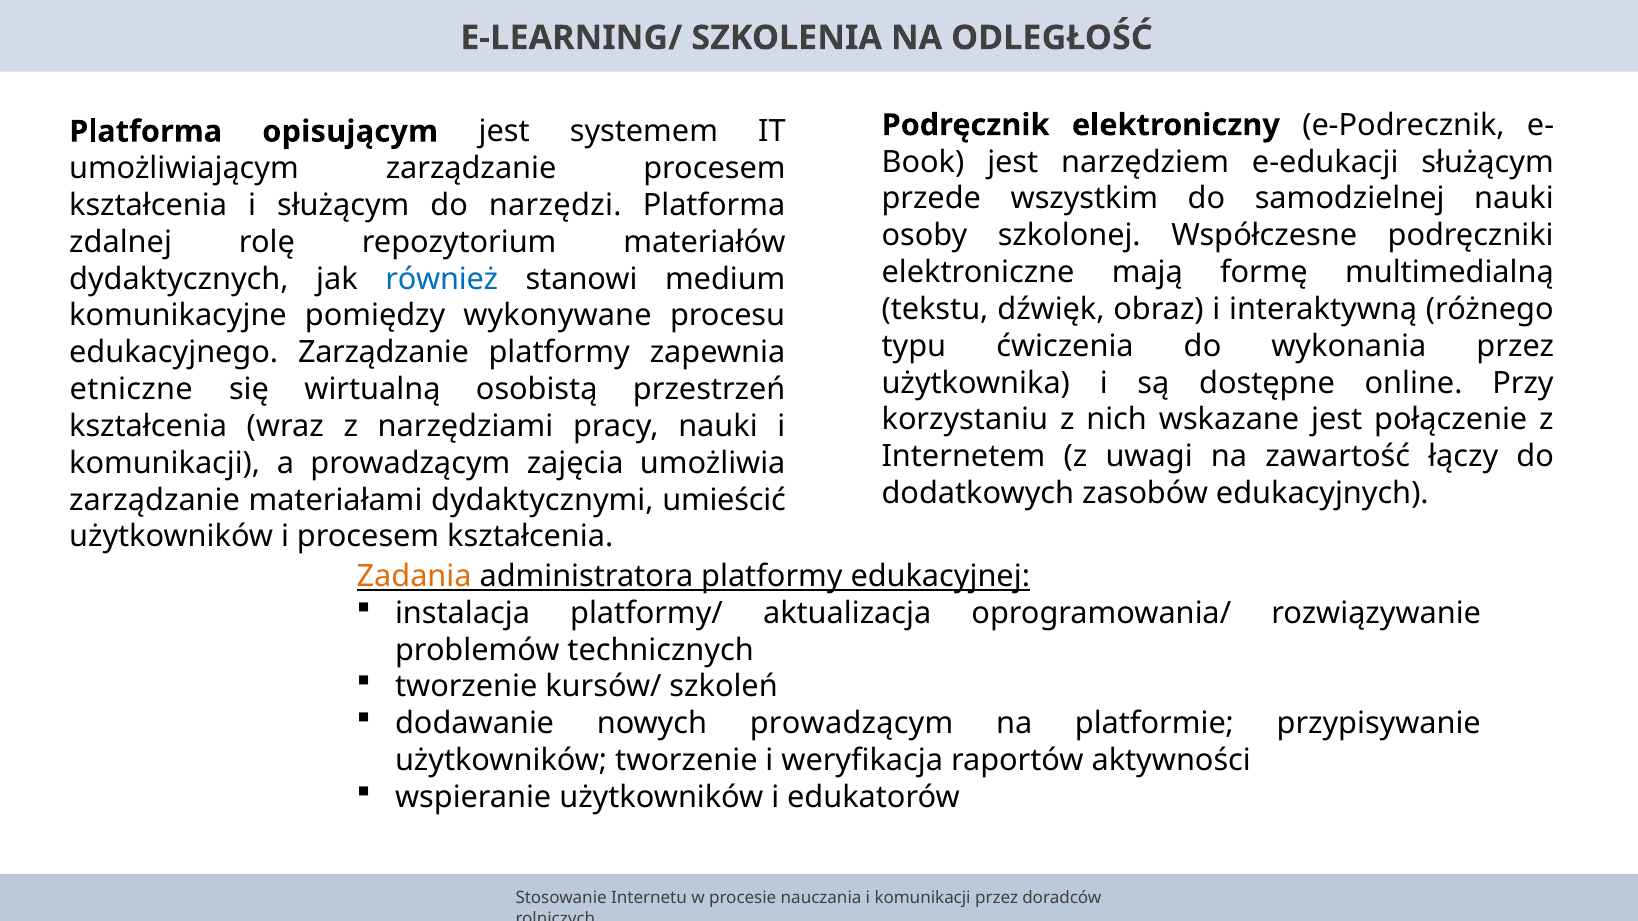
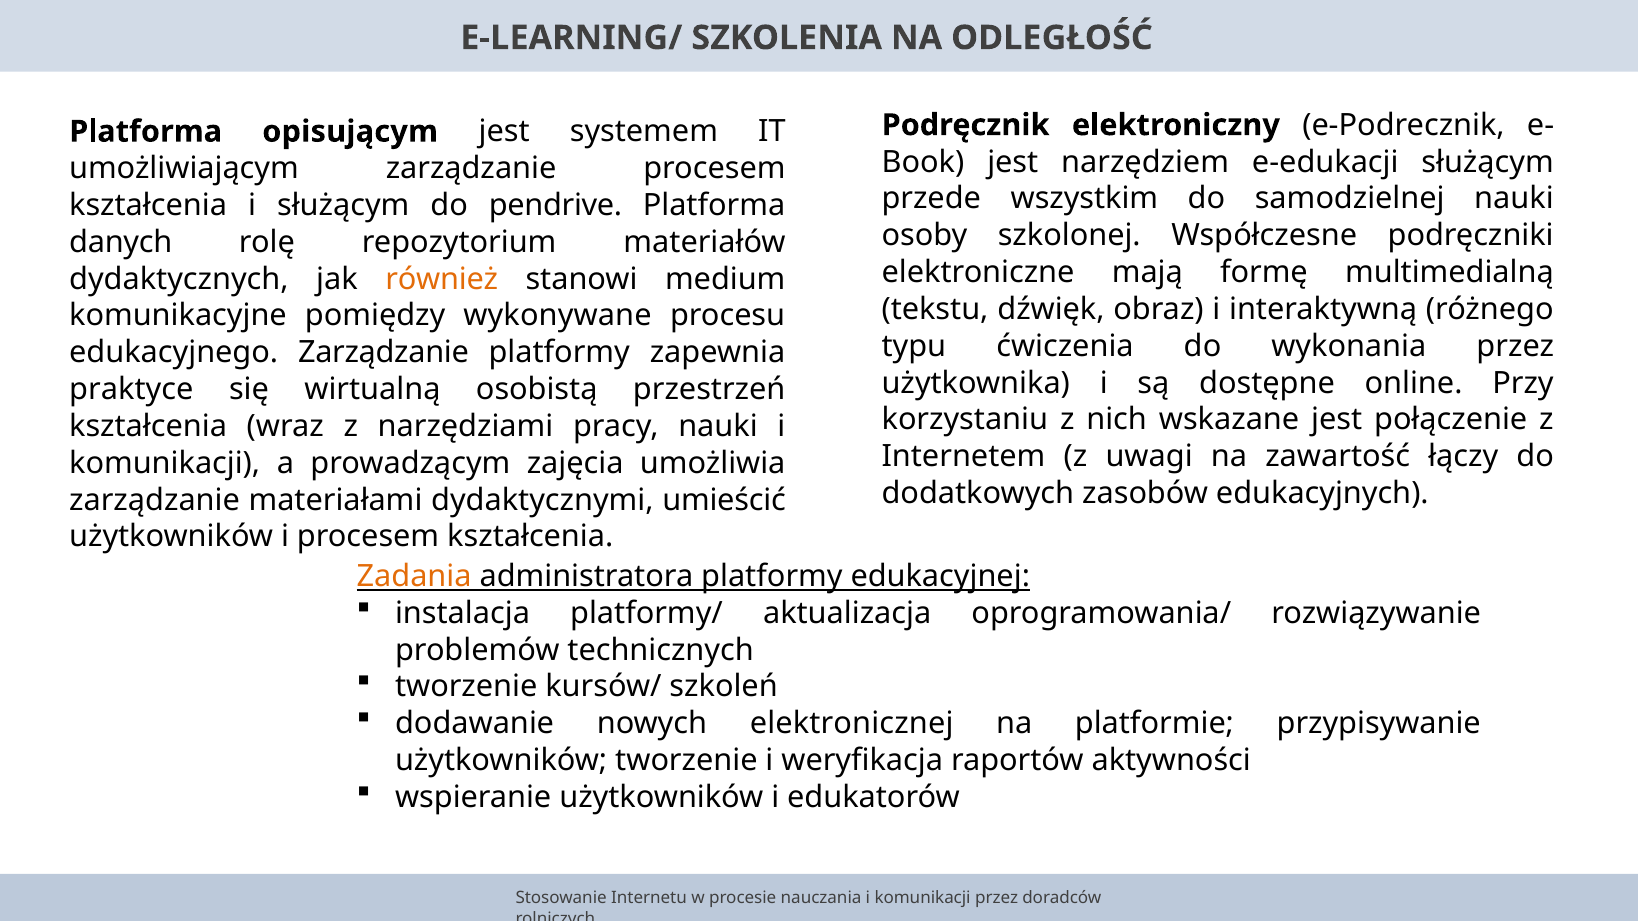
narzędzi: narzędzi -> pendrive
zdalnej at (121, 242): zdalnej -> danych
również colour: blue -> orange
etniczne: etniczne -> praktyce
nowych prowadzącym: prowadzącym -> elektronicznej
